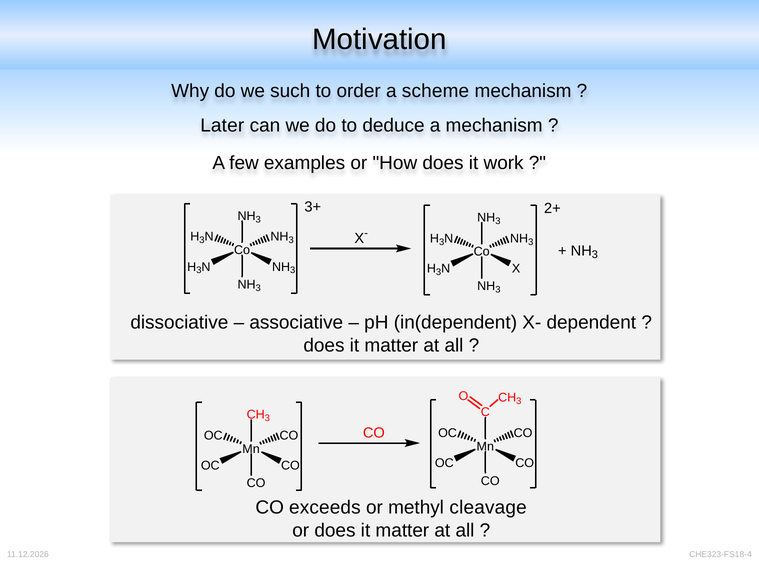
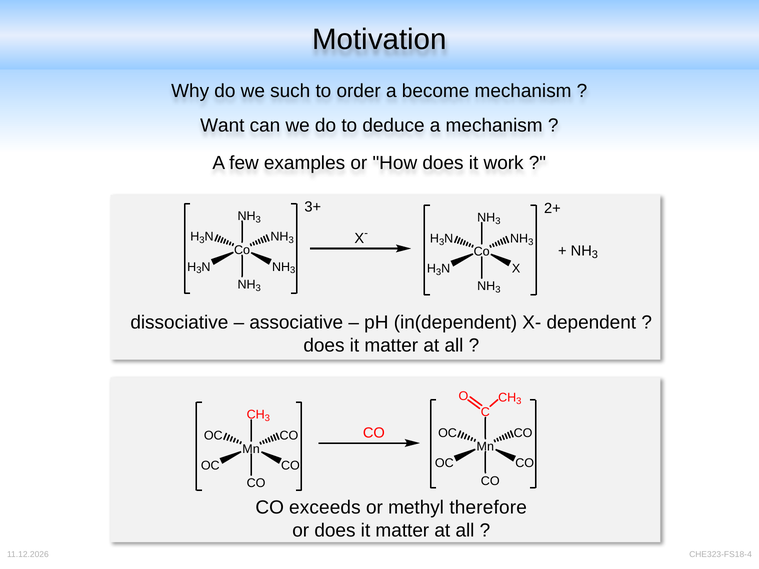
scheme: scheme -> become
Later: Later -> Want
cleavage: cleavage -> therefore
